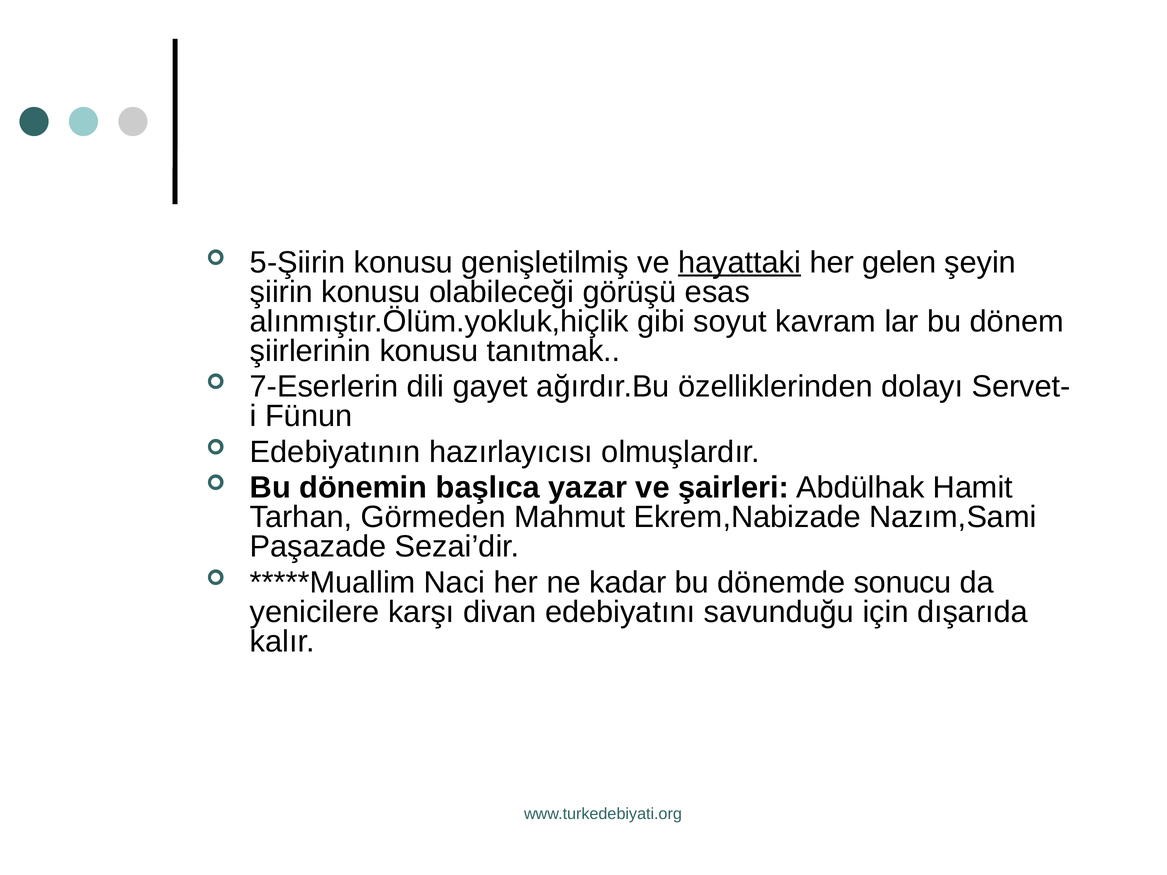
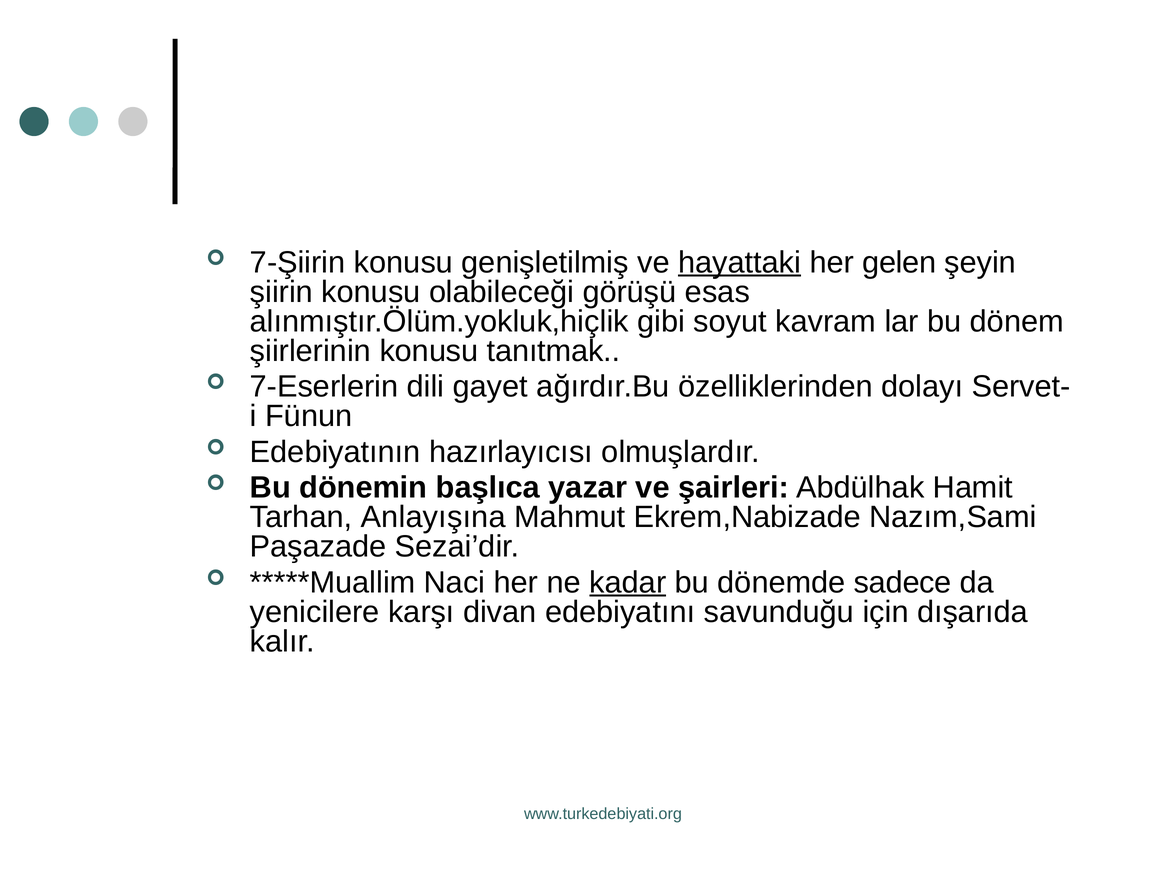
5-Şiirin: 5-Şiirin -> 7-Şiirin
Görmeden: Görmeden -> Anlayışına
kadar underline: none -> present
sonucu: sonucu -> sadece
